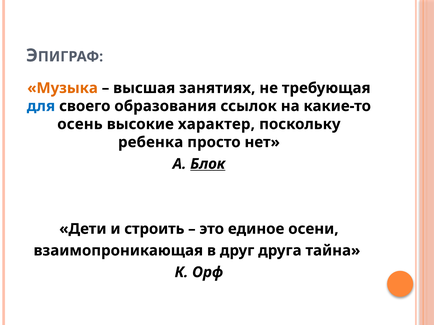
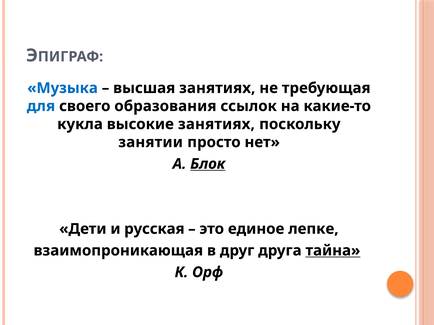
Музыка colour: orange -> blue
осень: осень -> кукла
высокие характер: характер -> занятиях
ребенка: ребенка -> занятии
строить: строить -> русская
осени: осени -> лепке
тайна underline: none -> present
